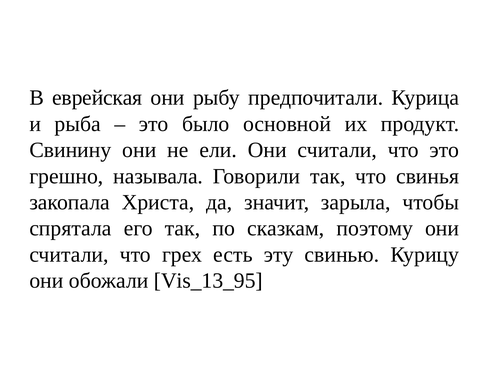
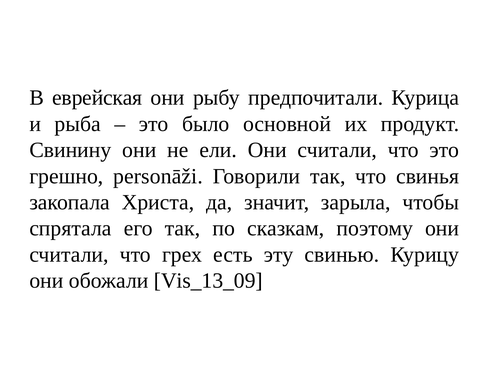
называла: называла -> personāži
Vis_13_95: Vis_13_95 -> Vis_13_09
